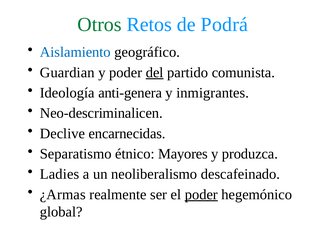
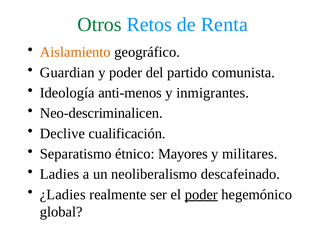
Podrá: Podrá -> Renta
Aislamiento colour: blue -> orange
del underline: present -> none
anti-genera: anti-genera -> anti-menos
encarnecidas: encarnecidas -> cualificación
produzca: produzca -> militares
¿Armas: ¿Armas -> ¿Ladies
